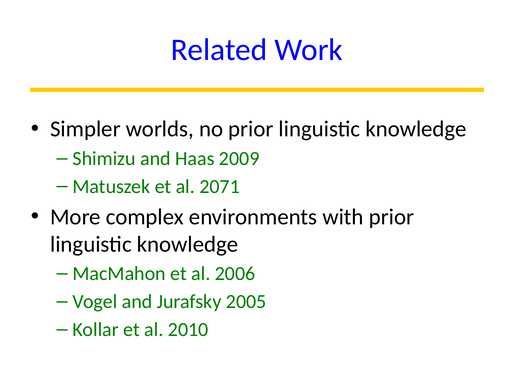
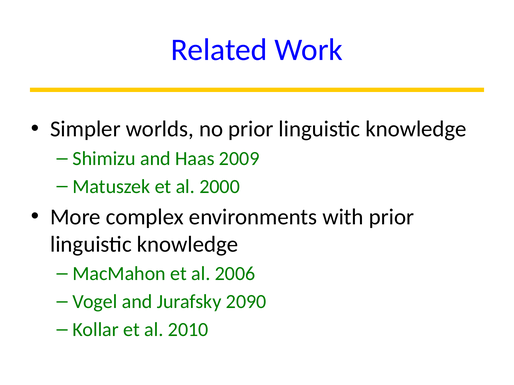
2071: 2071 -> 2000
2005: 2005 -> 2090
